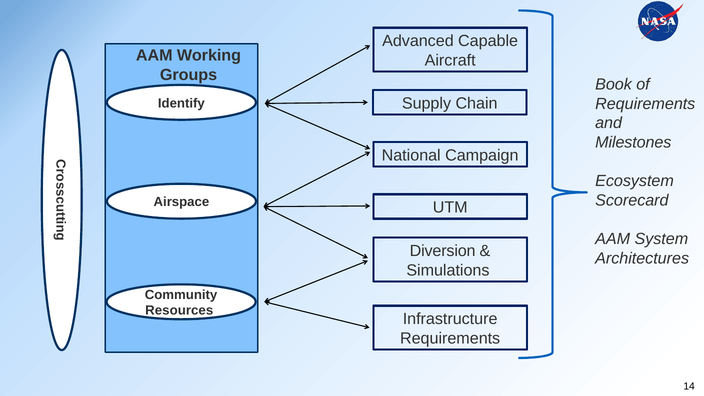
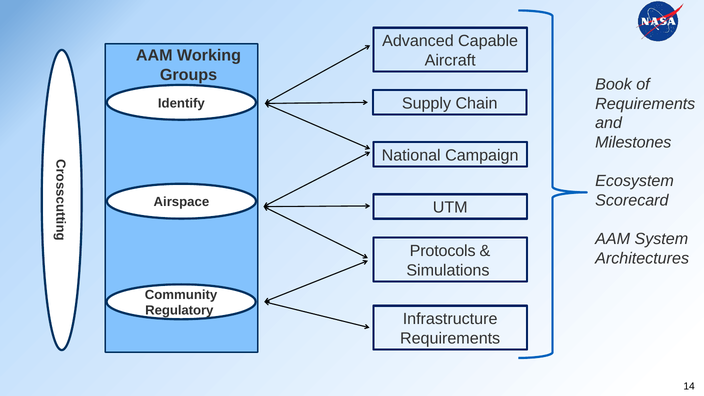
Diversion: Diversion -> Protocols
Resources: Resources -> Regulatory
